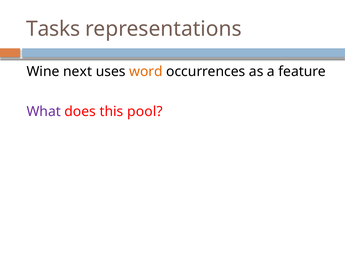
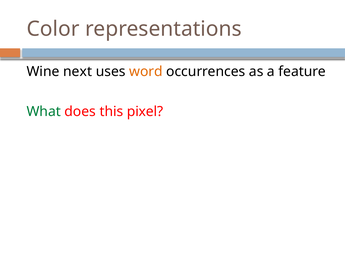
Tasks: Tasks -> Color
What colour: purple -> green
pool: pool -> pixel
